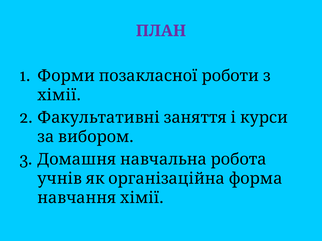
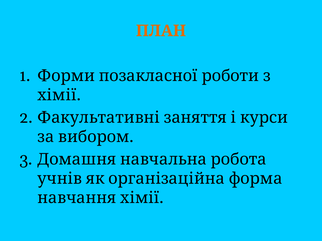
ПЛАН colour: purple -> orange
